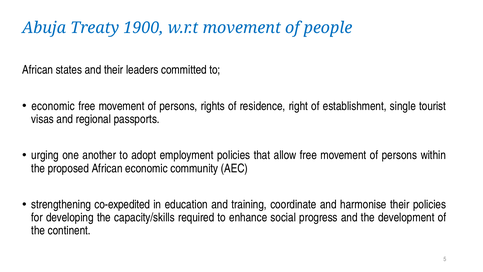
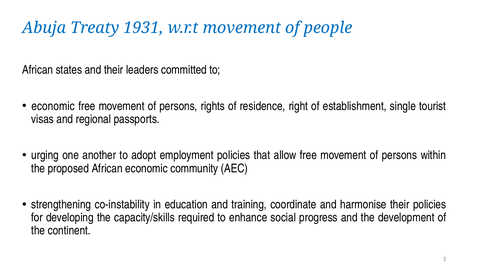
1900: 1900 -> 1931
co-expedited: co-expedited -> co-instability
